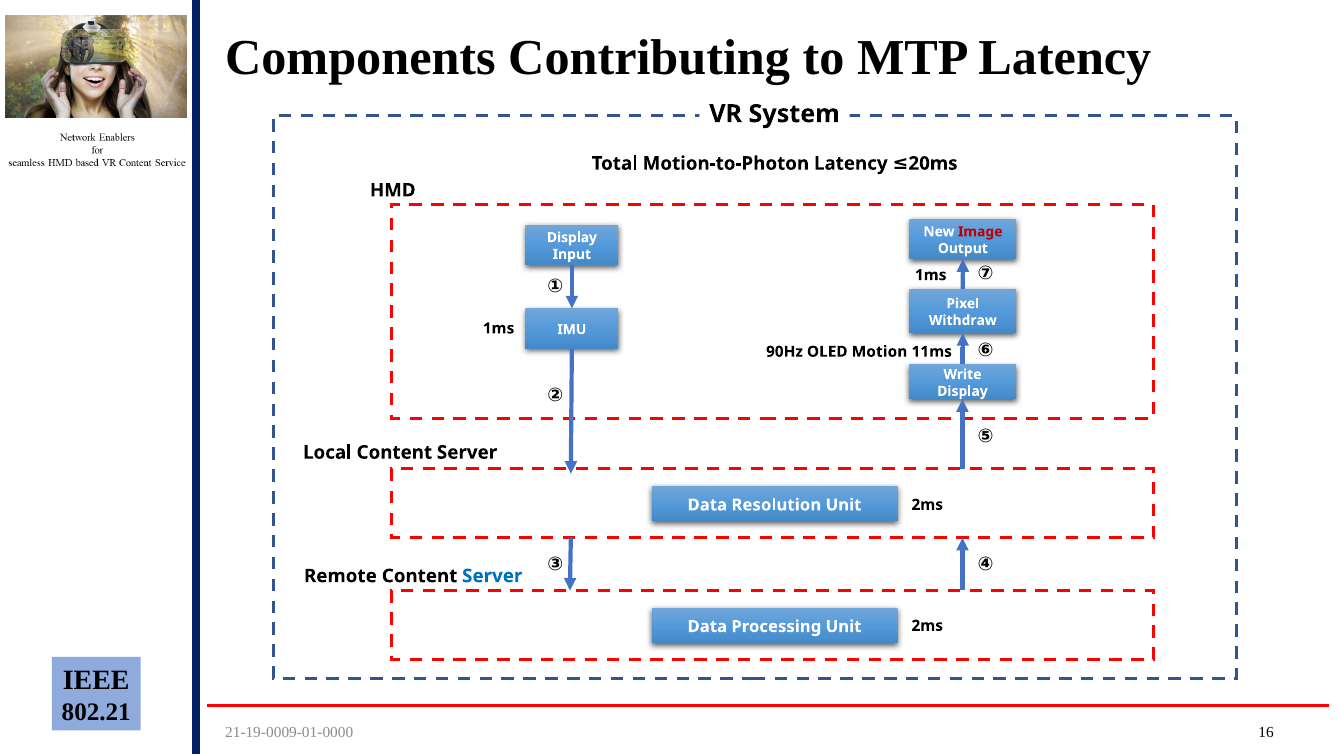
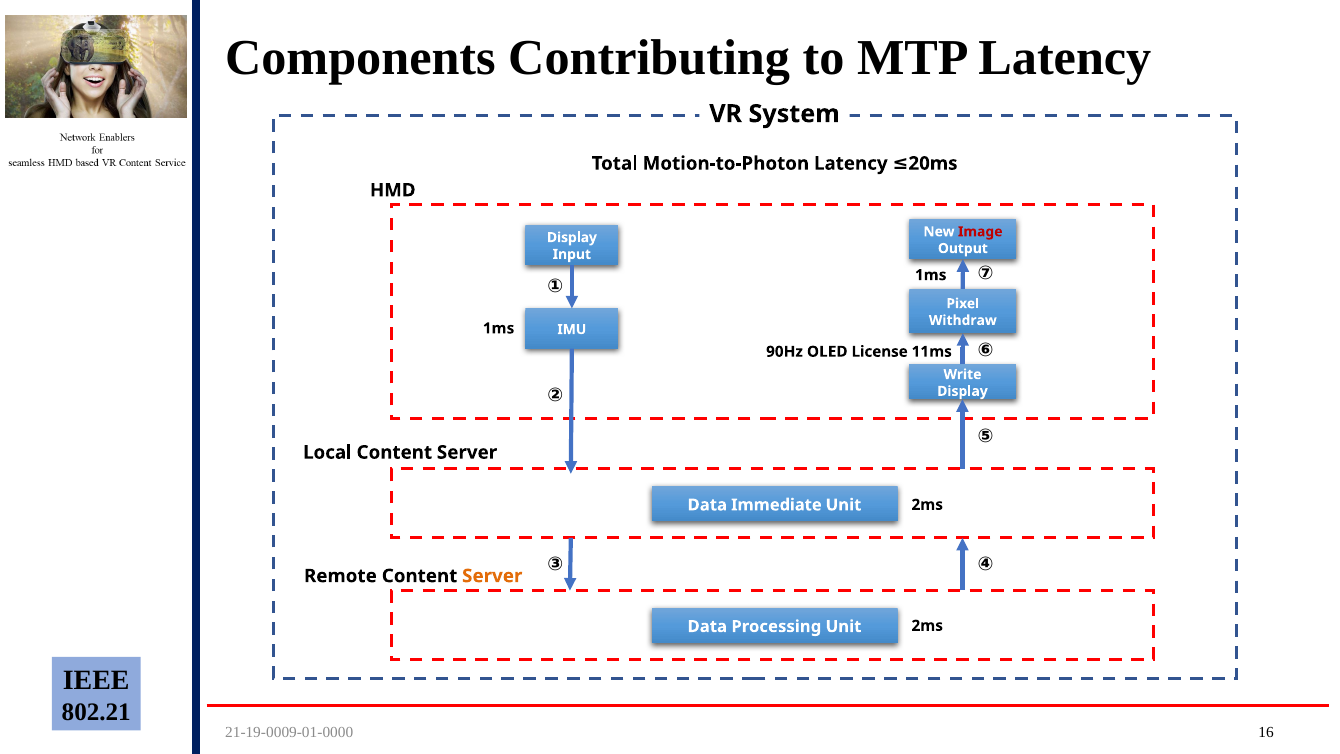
Motion: Motion -> License
Resolution: Resolution -> Immediate
Server at (492, 576) colour: blue -> orange
